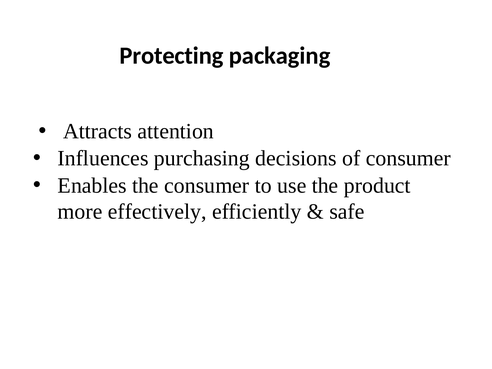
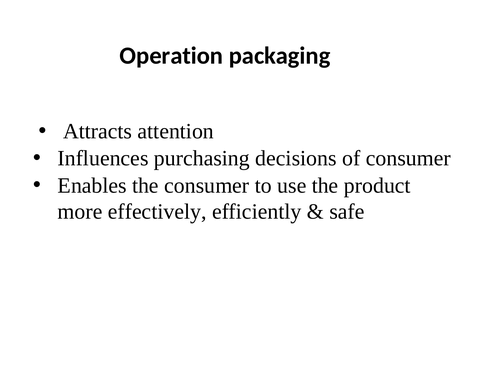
Protecting: Protecting -> Operation
